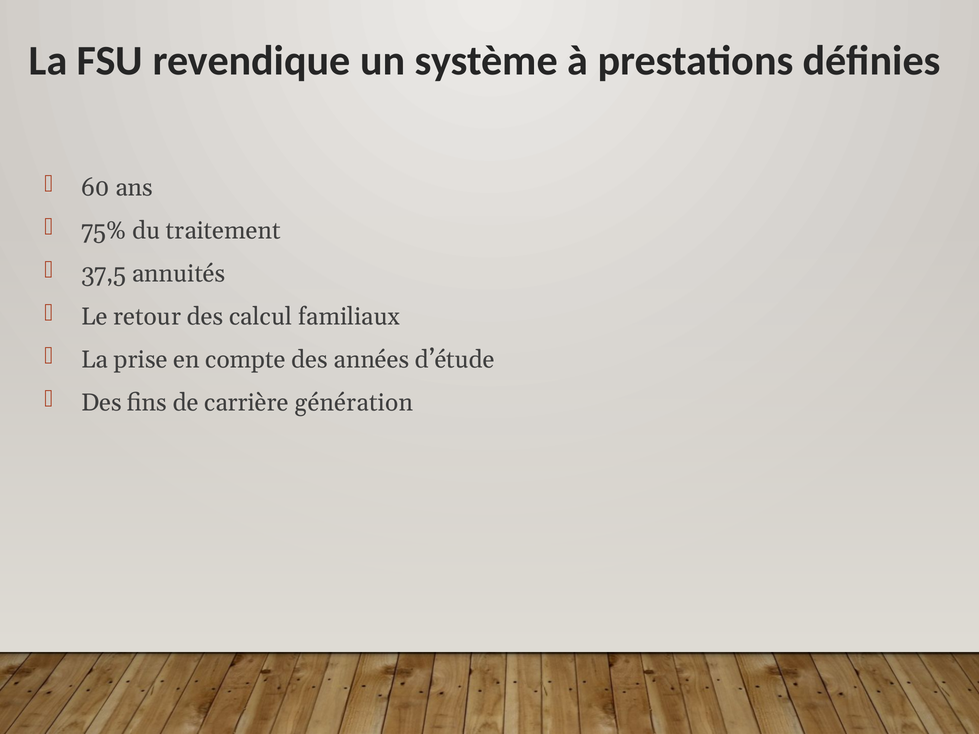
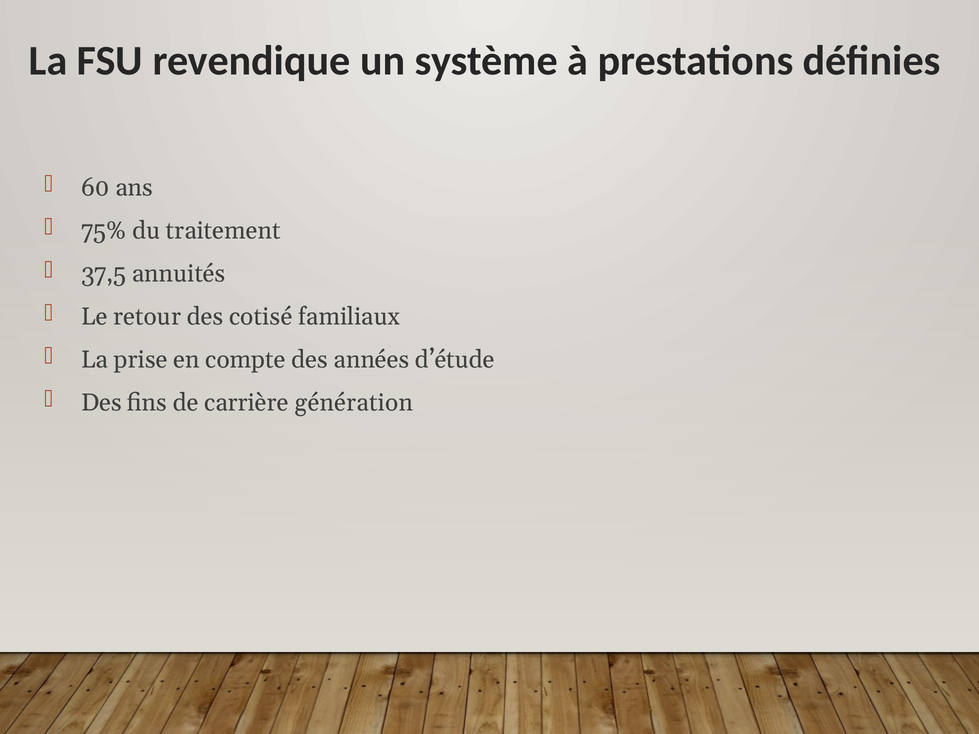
calcul: calcul -> cotisé
